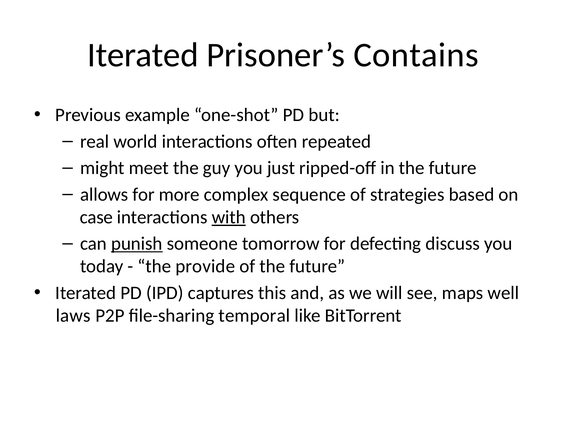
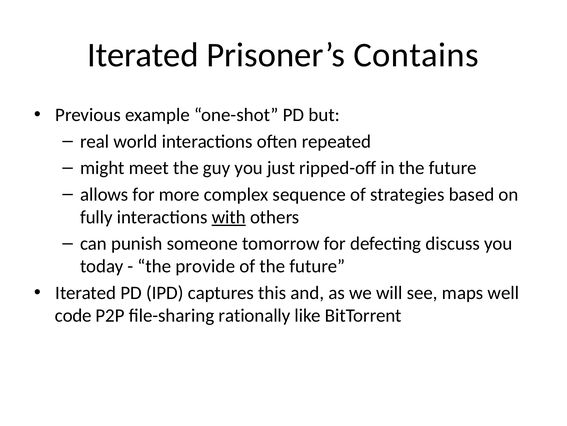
case: case -> fully
punish underline: present -> none
laws: laws -> code
temporal: temporal -> rationally
